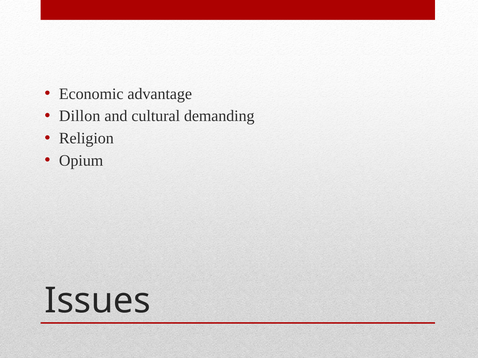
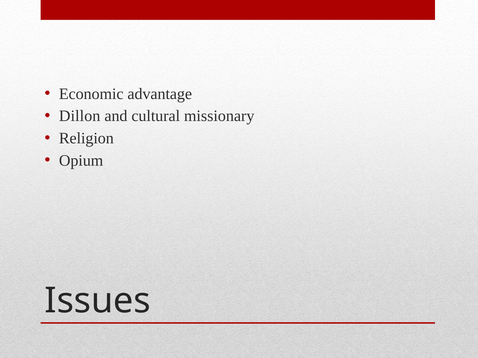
demanding: demanding -> missionary
